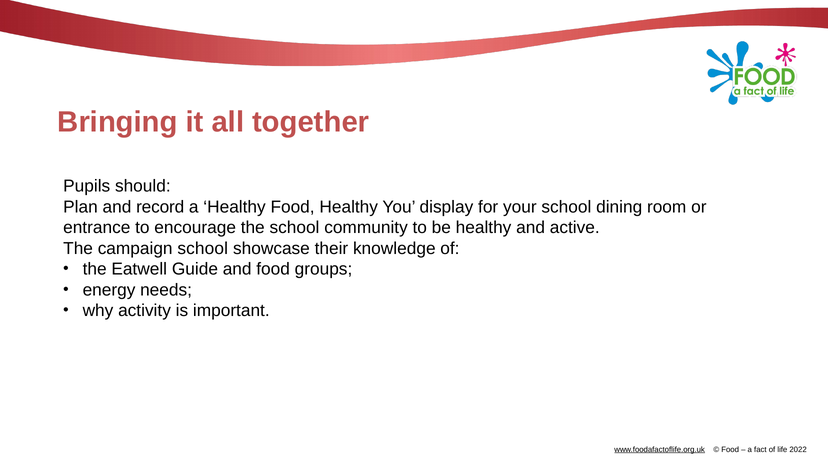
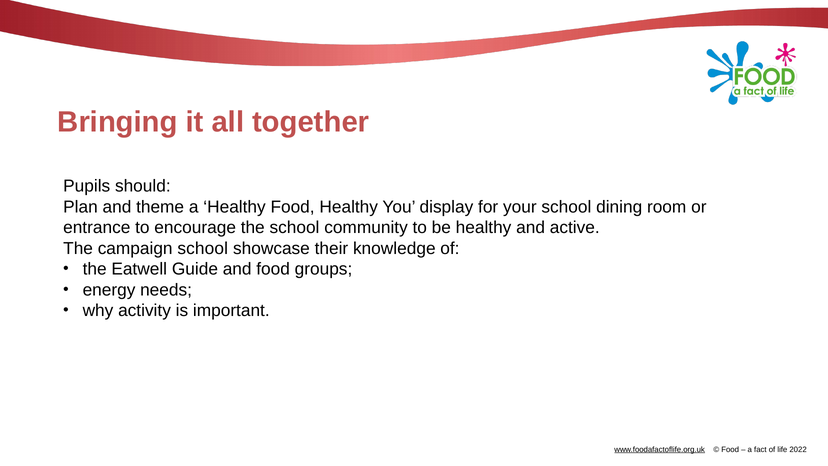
record: record -> theme
